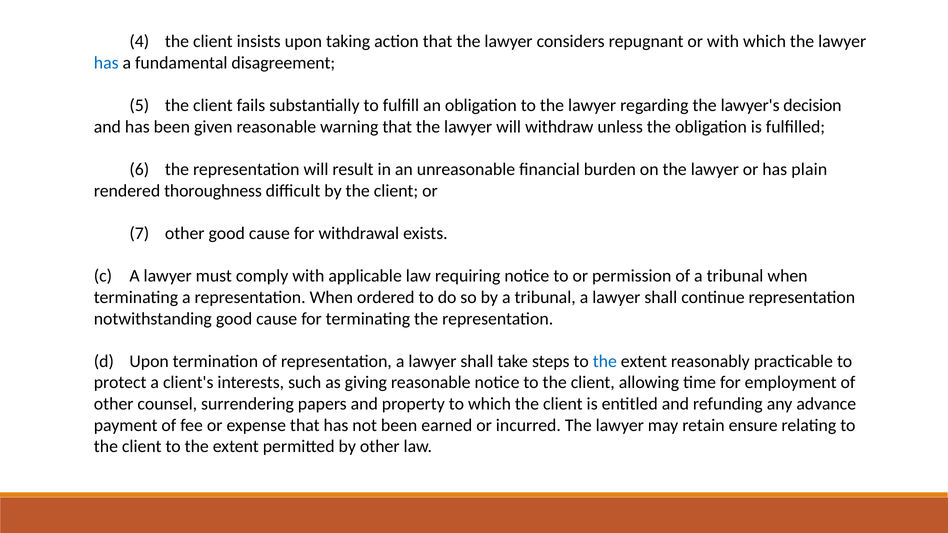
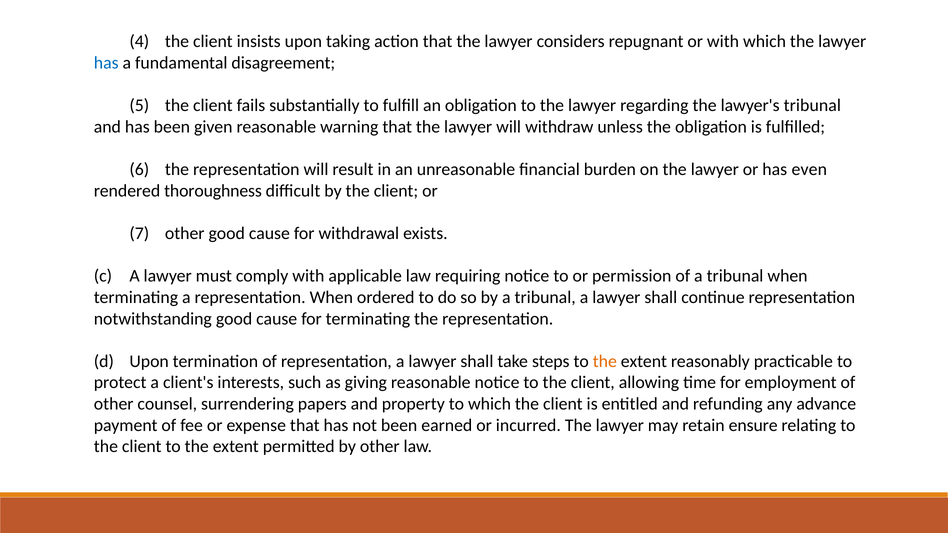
lawyer's decision: decision -> tribunal
plain: plain -> even
the at (605, 361) colour: blue -> orange
